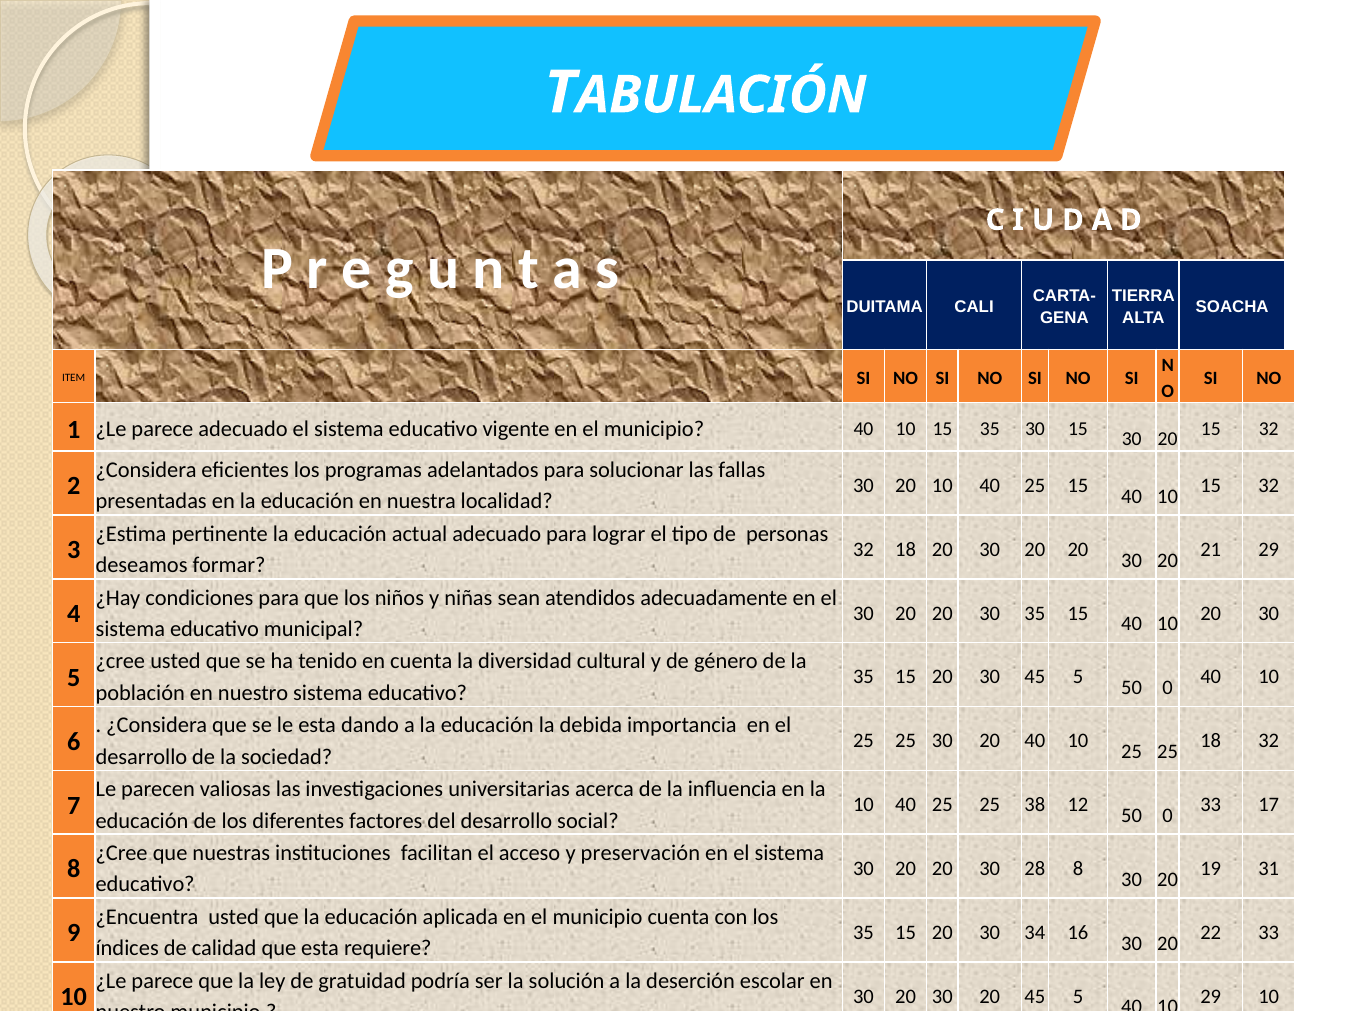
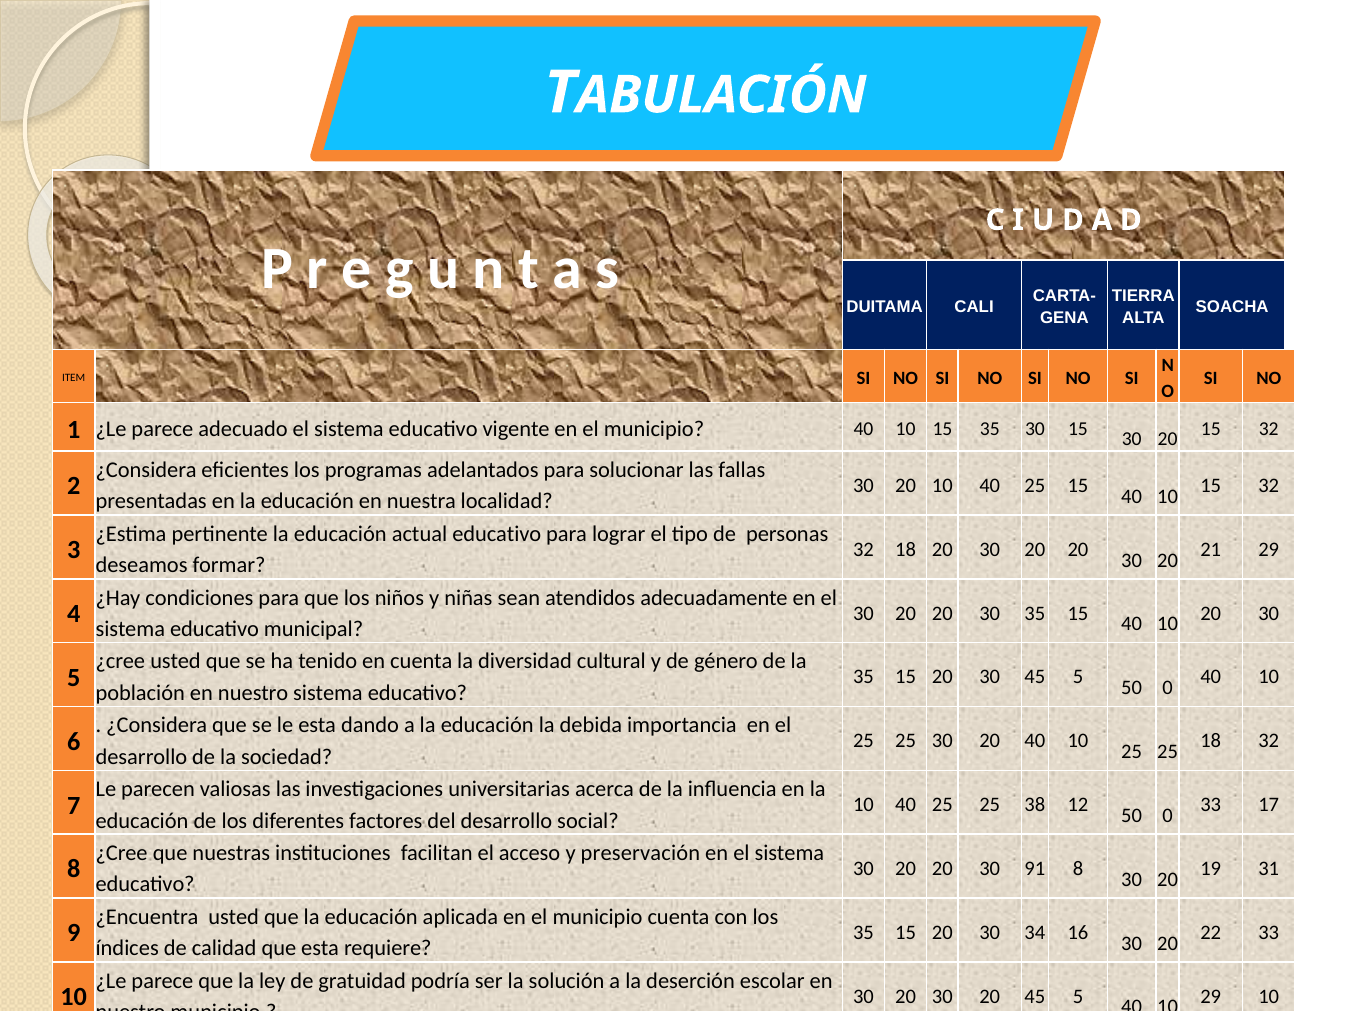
actual adecuado: adecuado -> educativo
28: 28 -> 91
